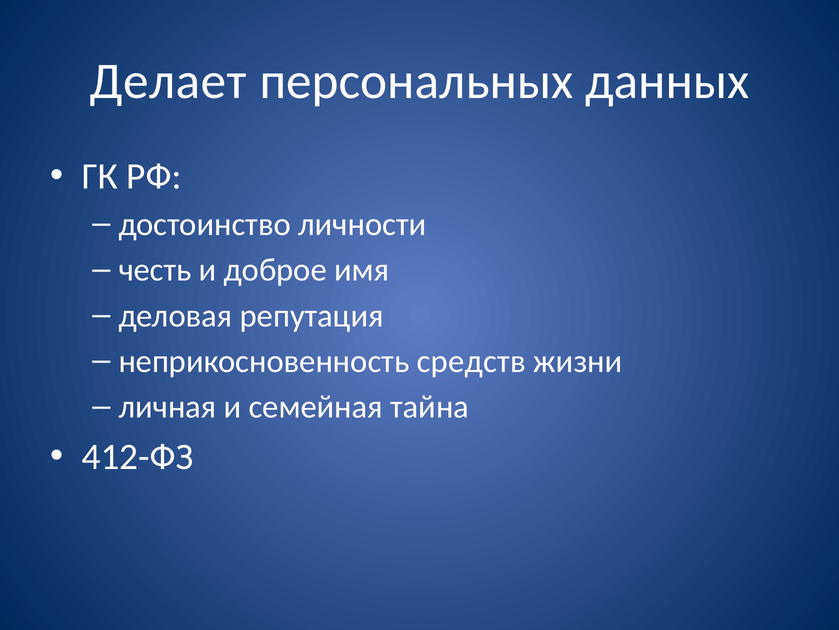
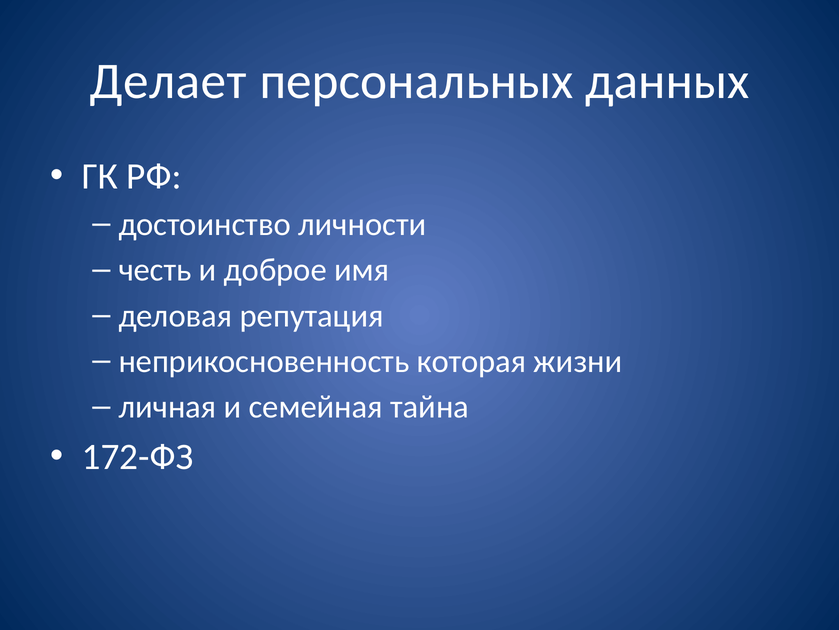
средств: средств -> которая
412-ФЗ: 412-ФЗ -> 172-ФЗ
